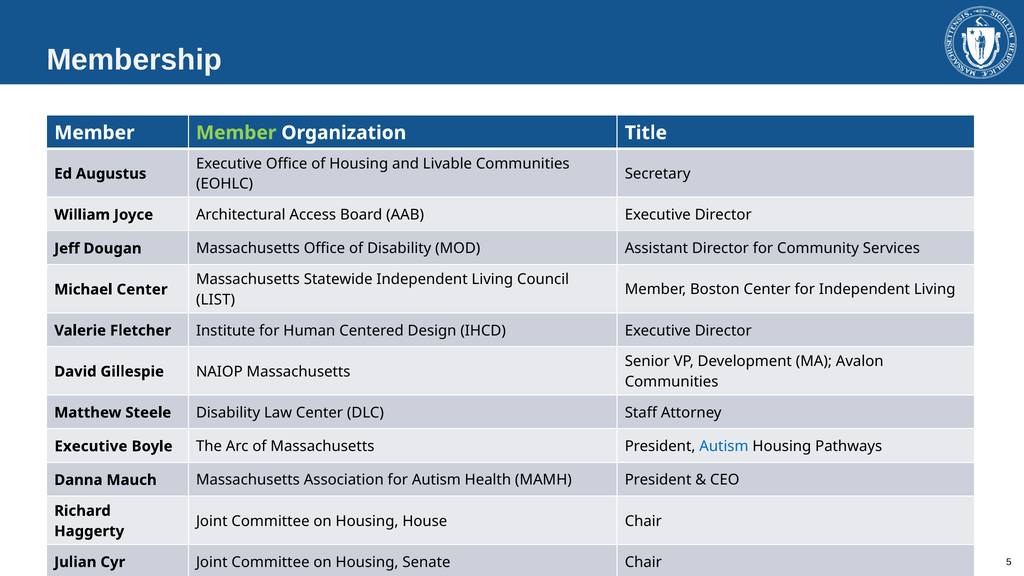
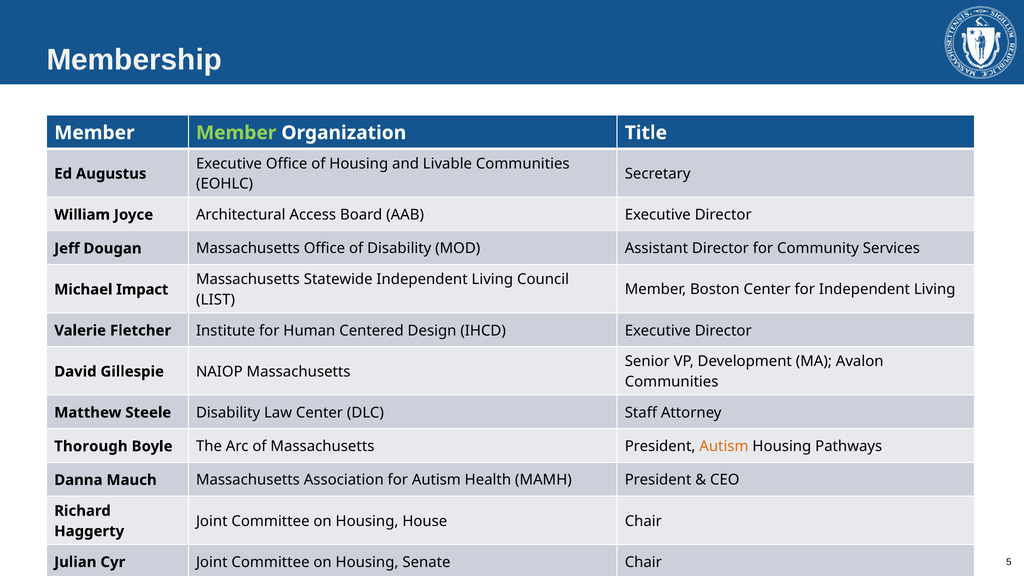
Michael Center: Center -> Impact
Executive at (91, 446): Executive -> Thorough
Autism at (724, 446) colour: blue -> orange
